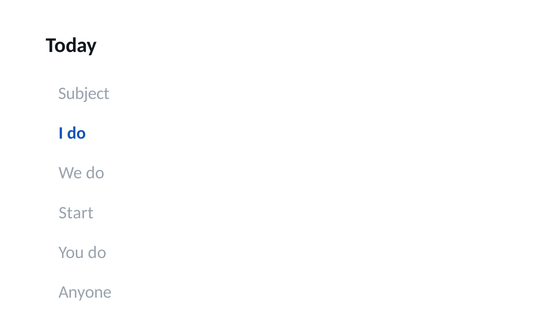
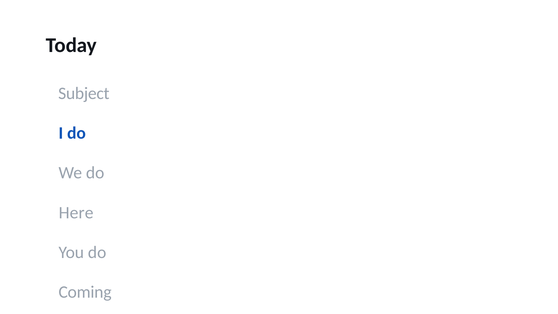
Start: Start -> Here
Anyone: Anyone -> Coming
